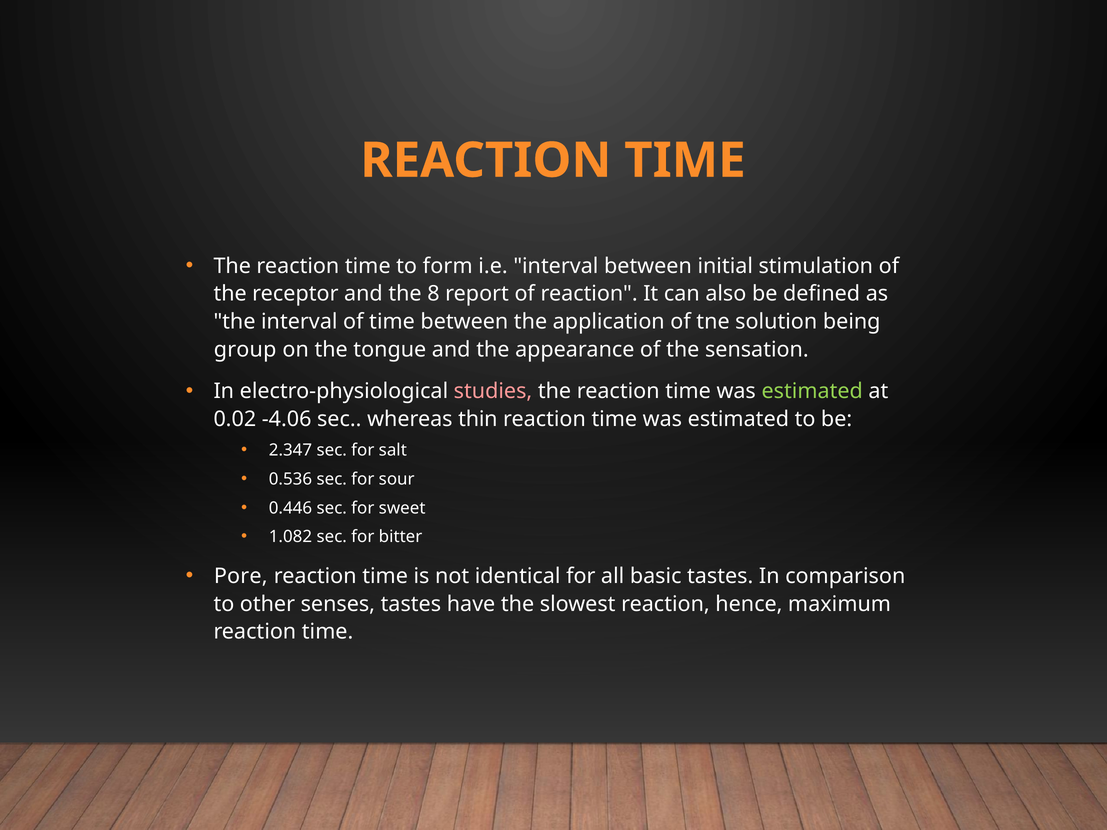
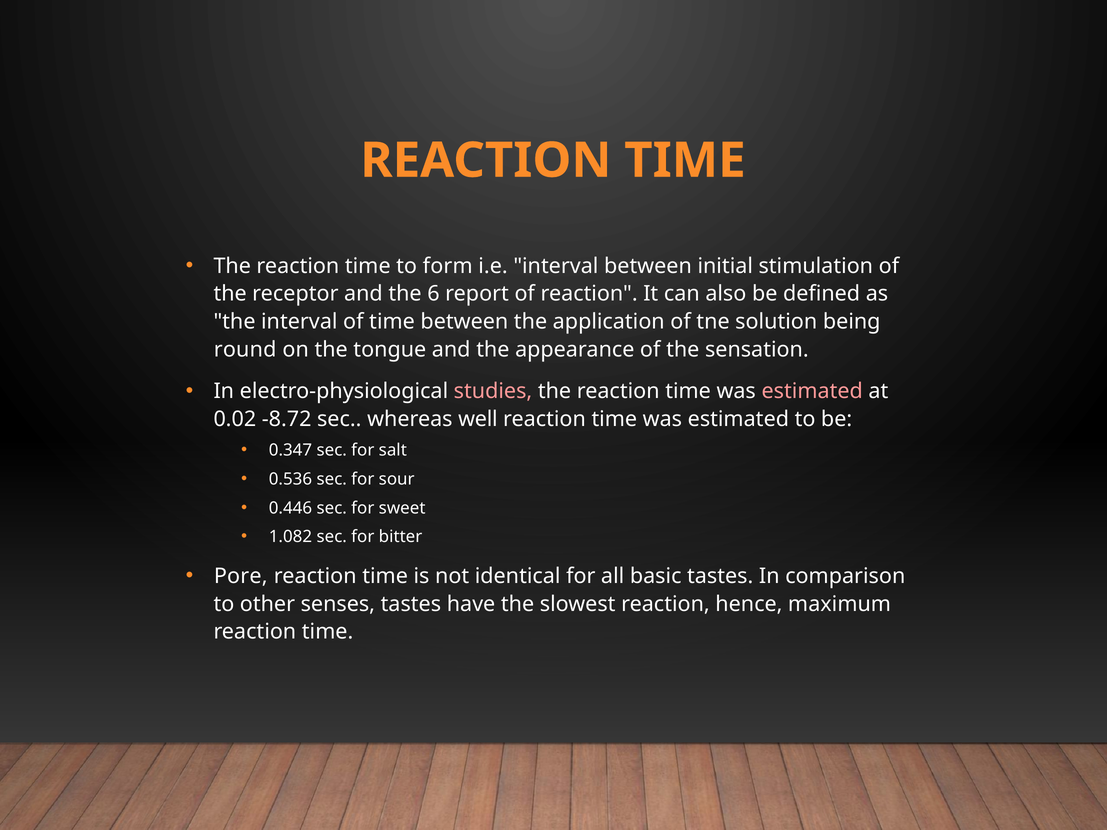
8: 8 -> 6
group: group -> round
estimated at (812, 391) colour: light green -> pink
-4.06: -4.06 -> -8.72
thin: thin -> well
2.347: 2.347 -> 0.347
